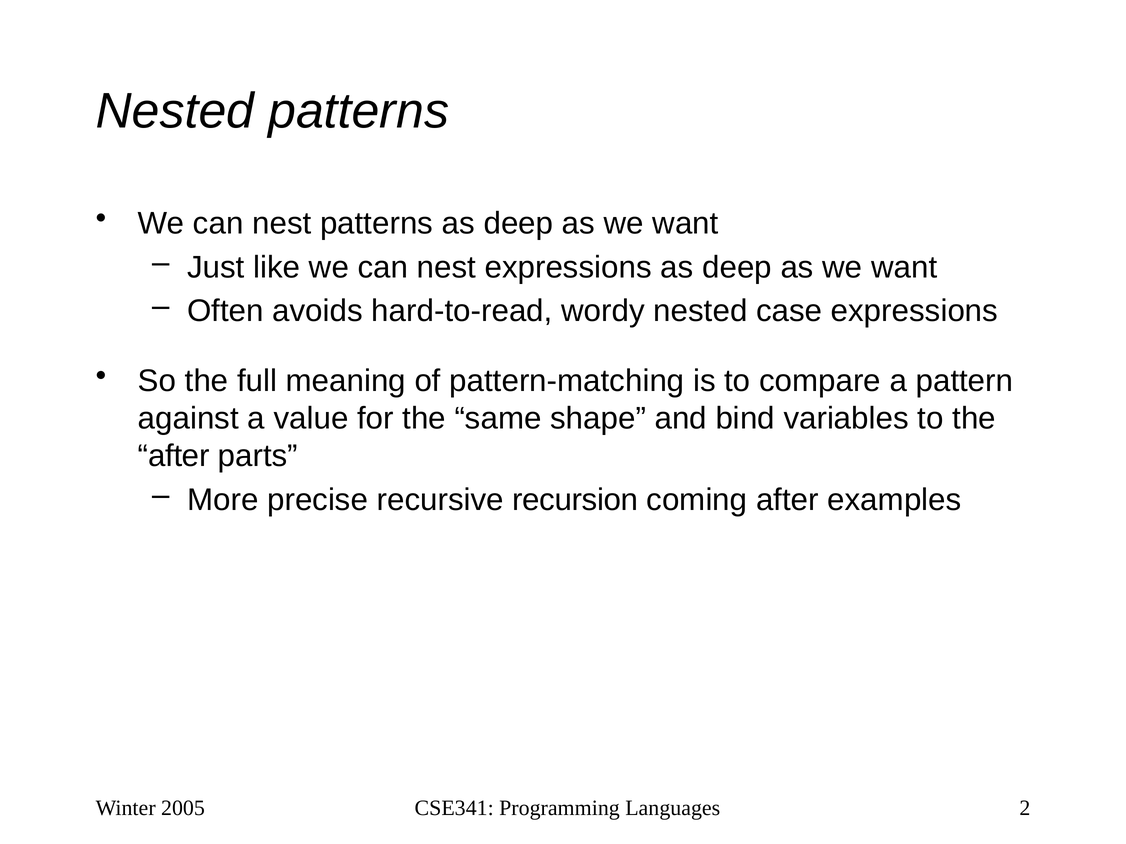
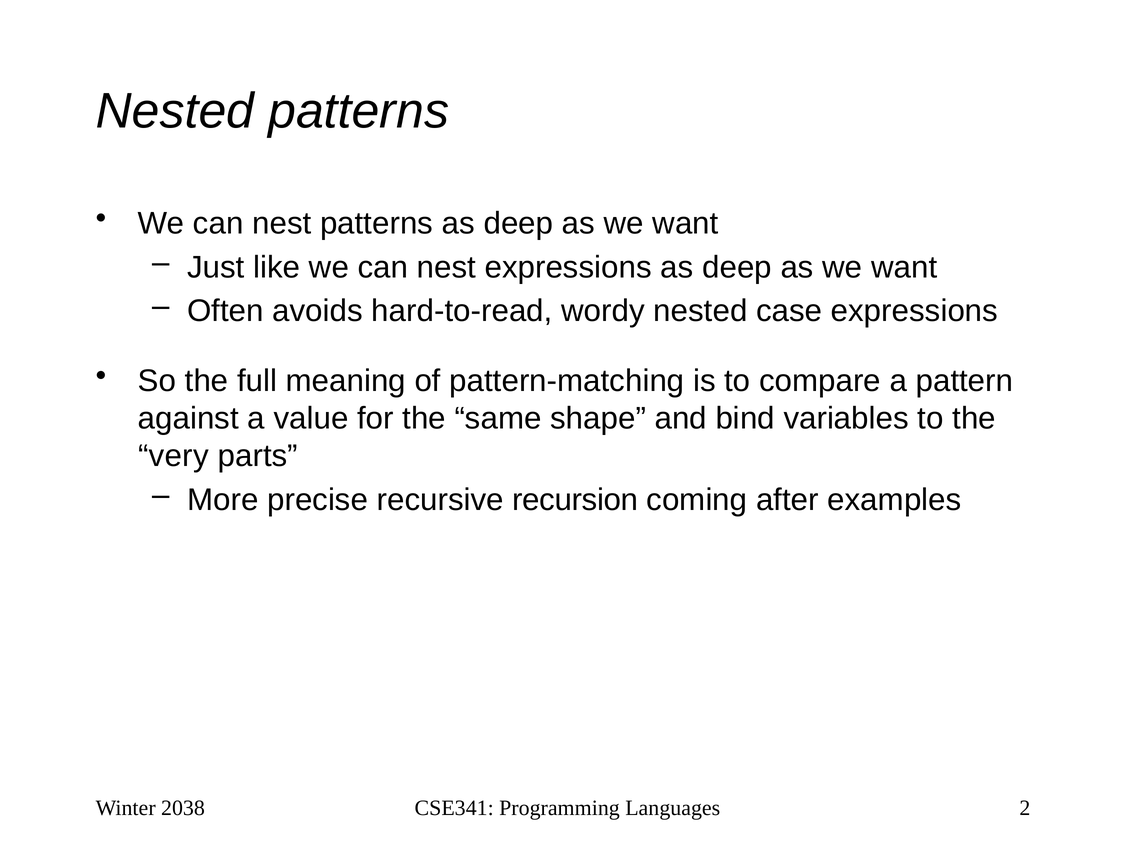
after at (174, 456): after -> very
2005: 2005 -> 2038
